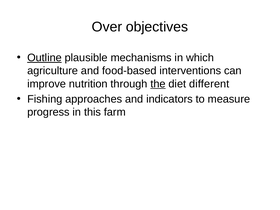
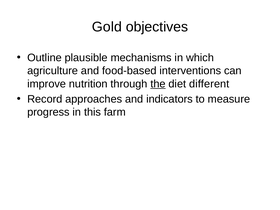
Over: Over -> Gold
Outline underline: present -> none
Fishing: Fishing -> Record
